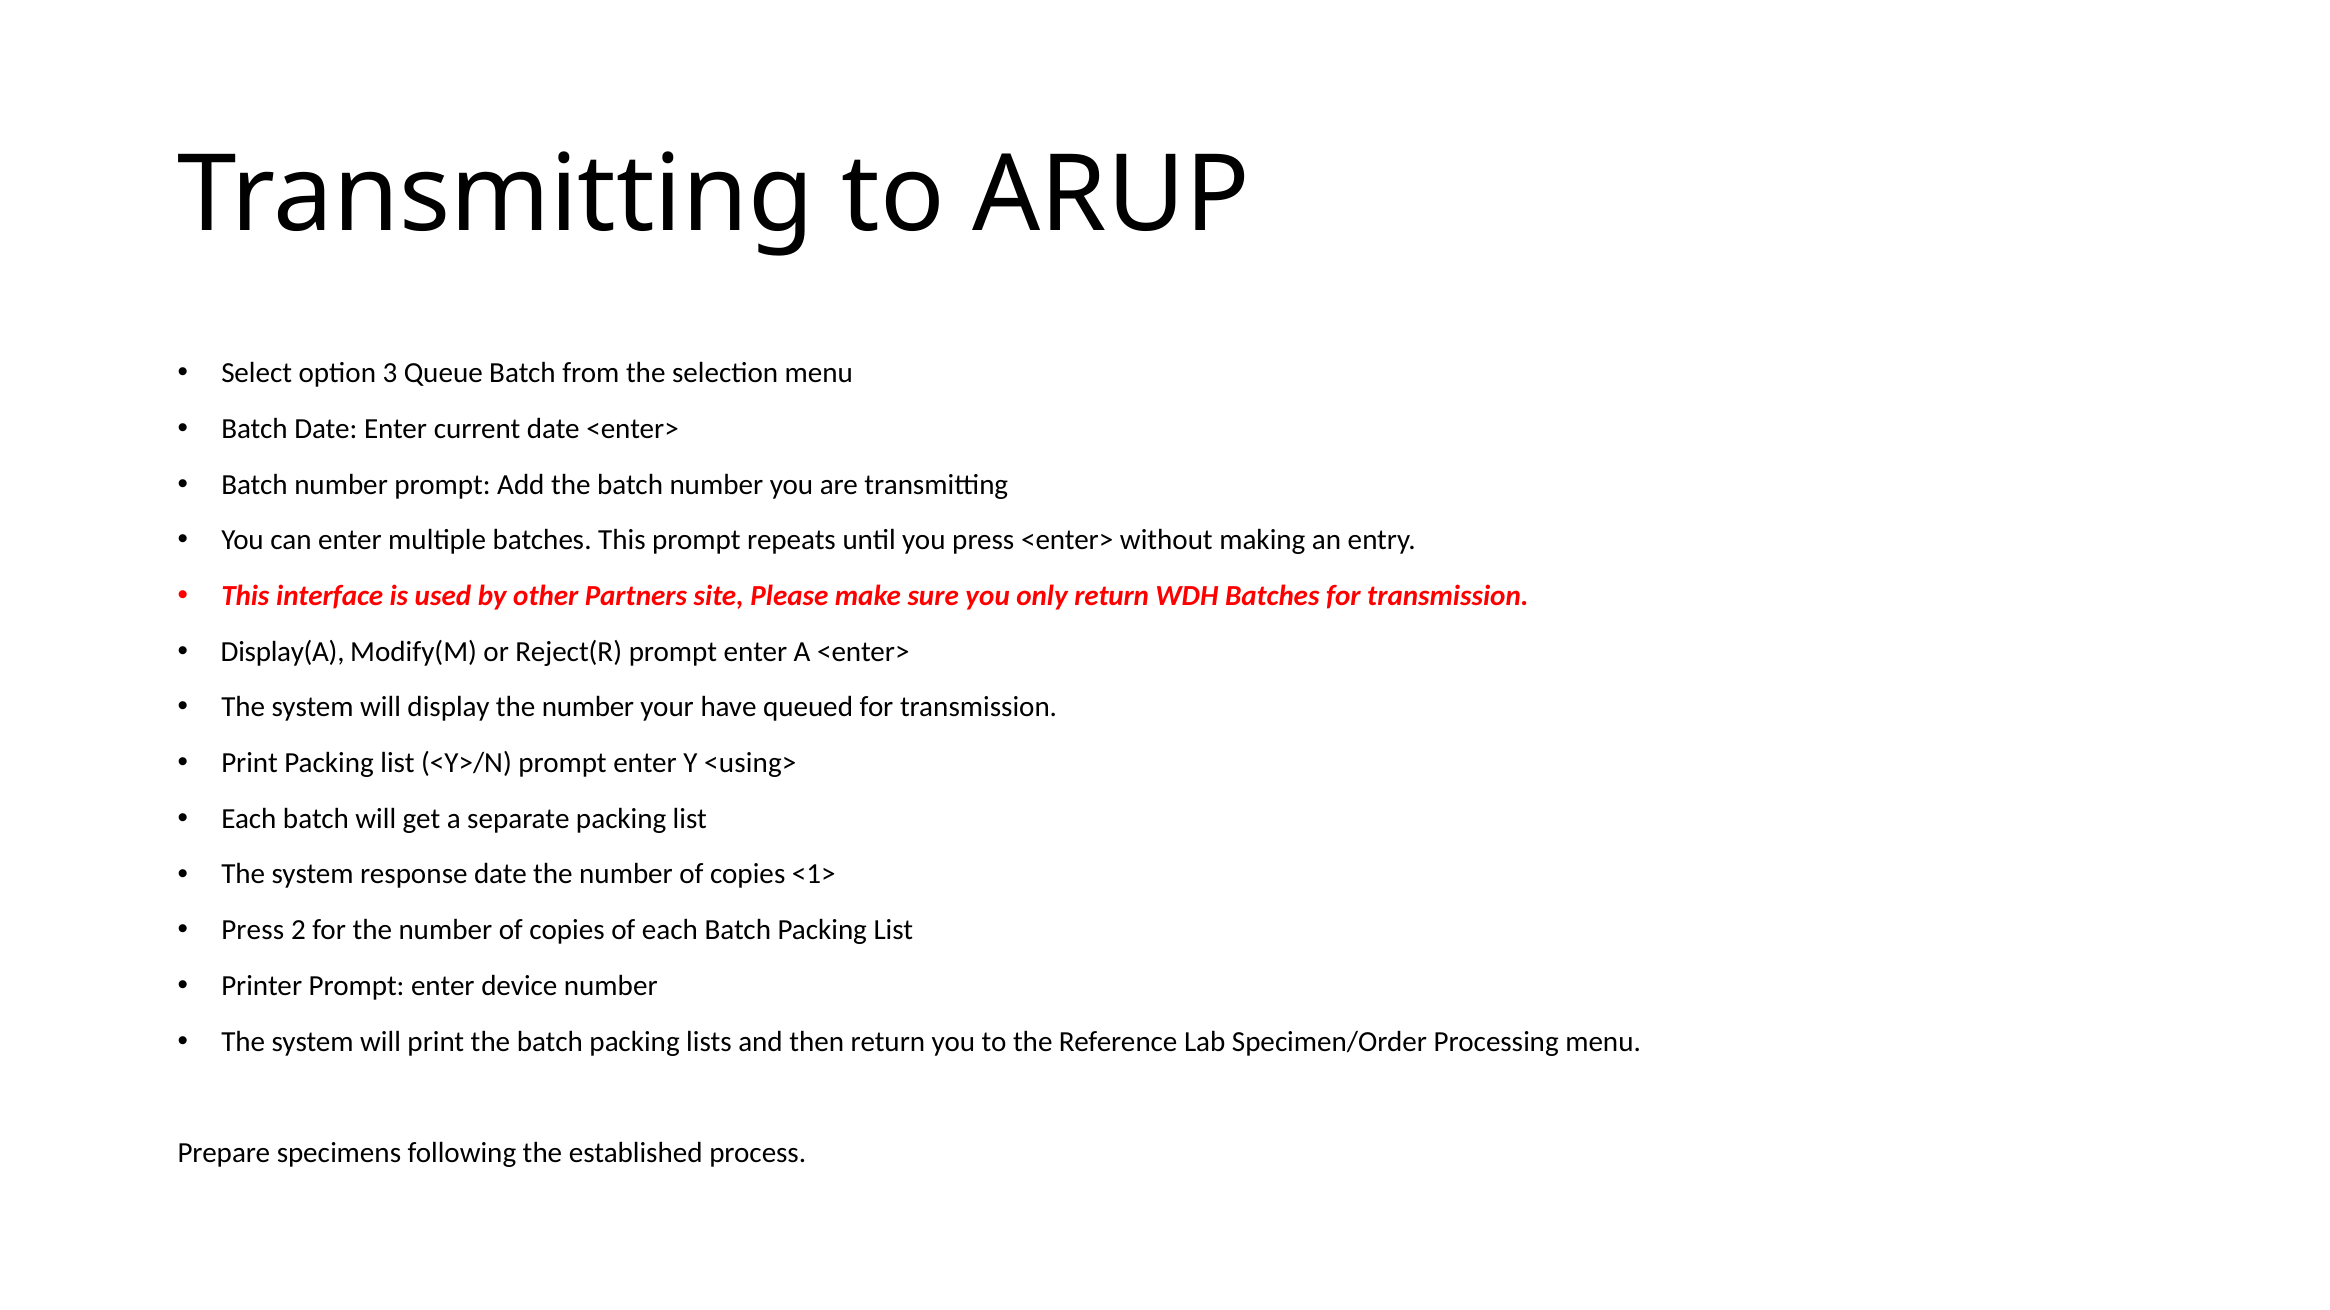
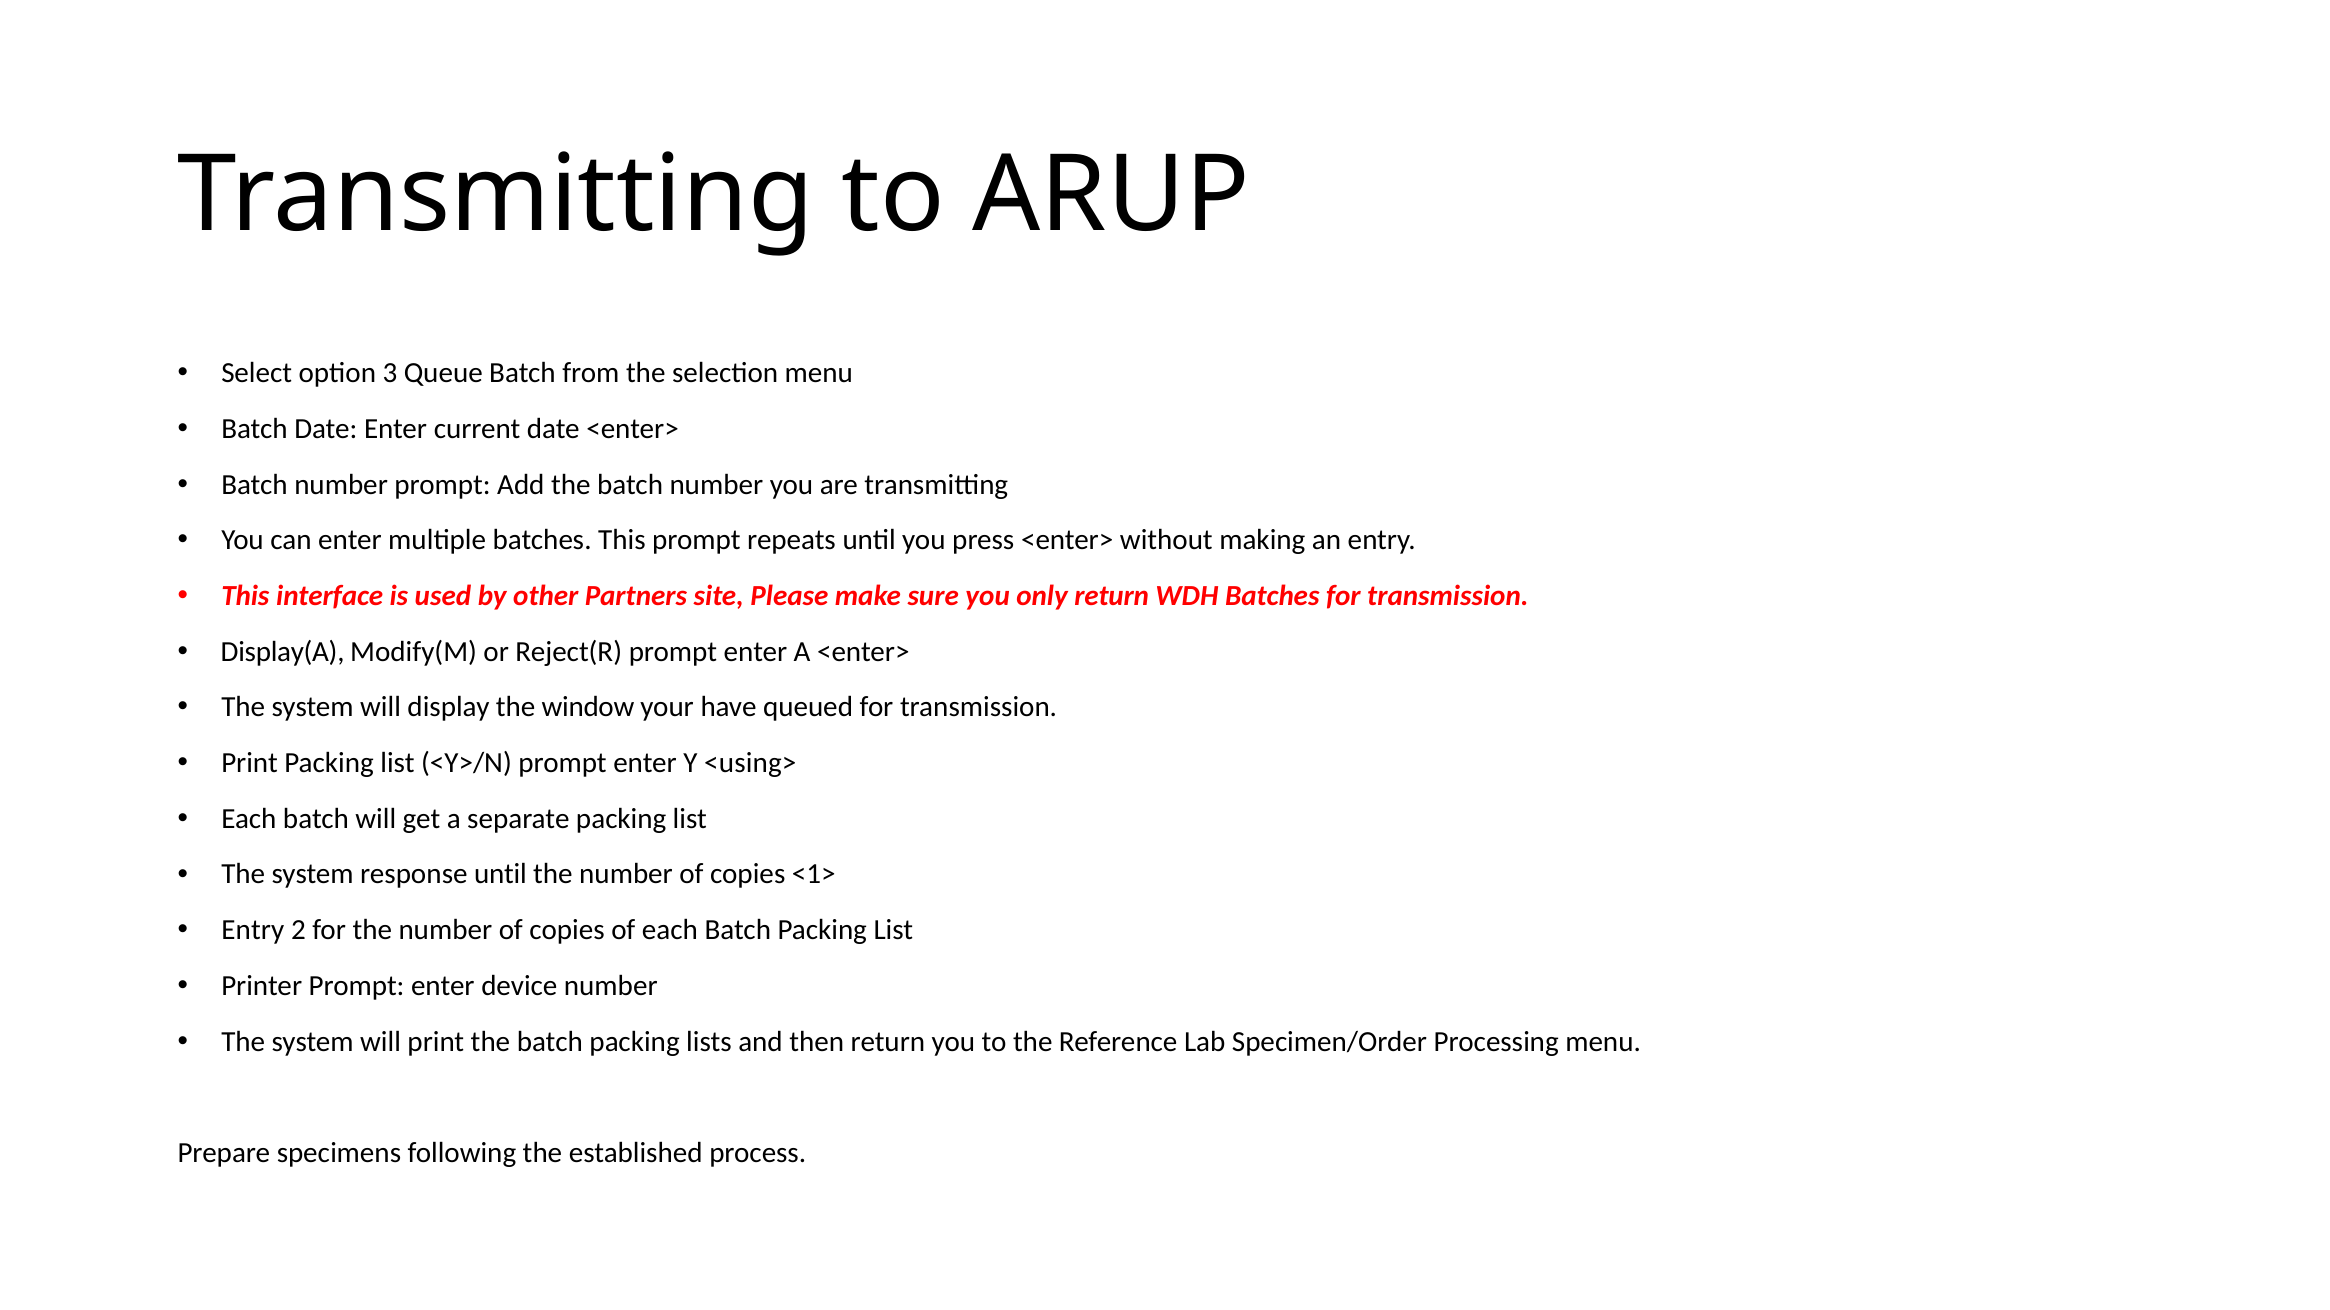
display the number: number -> window
response date: date -> until
Press at (253, 930): Press -> Entry
